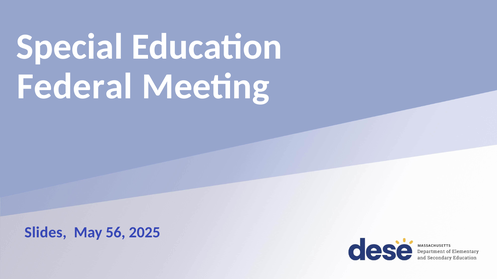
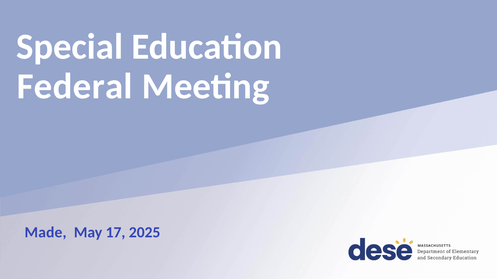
Slides: Slides -> Made
56: 56 -> 17
